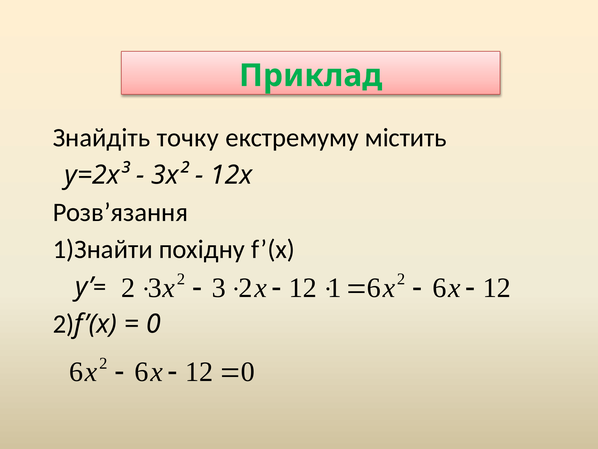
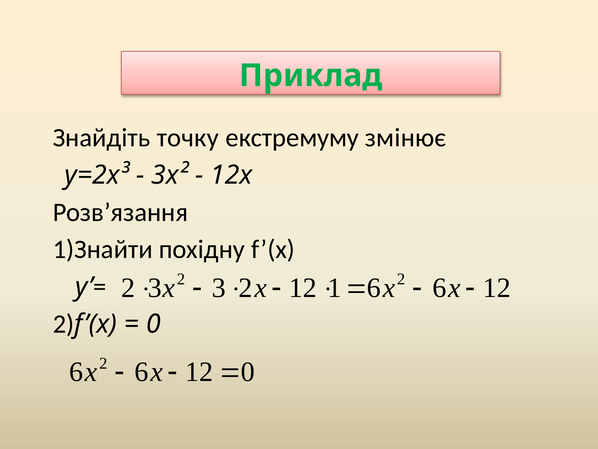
містить: містить -> змінює
